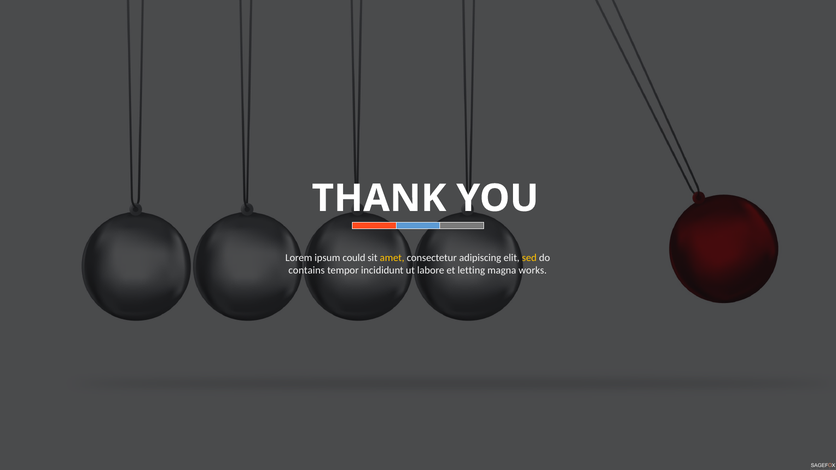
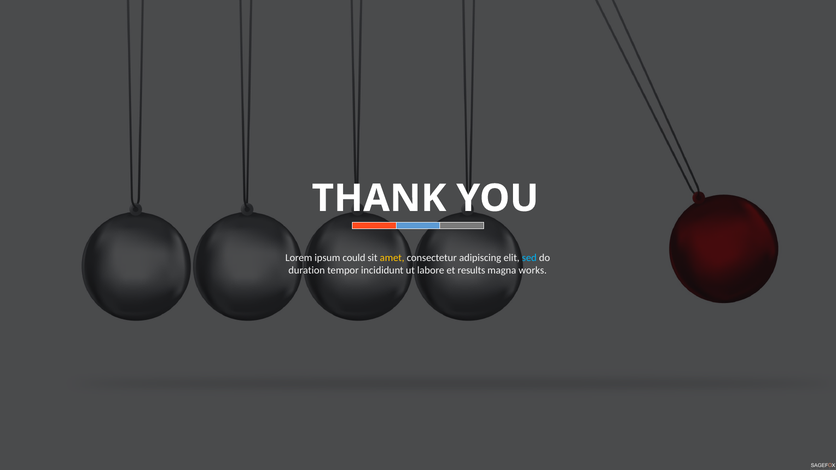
sed colour: yellow -> light blue
contains: contains -> duration
letting: letting -> results
